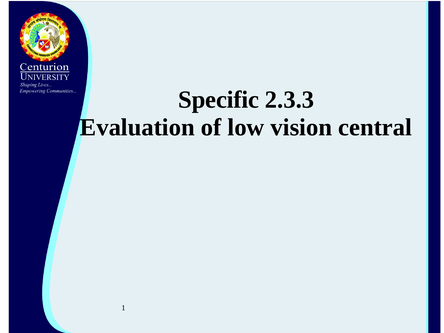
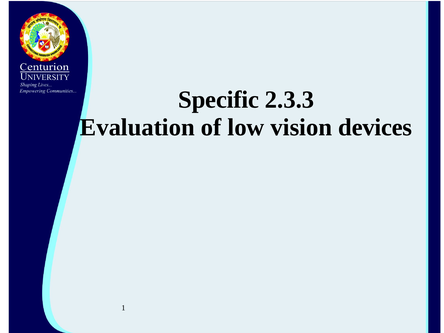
central: central -> devices
